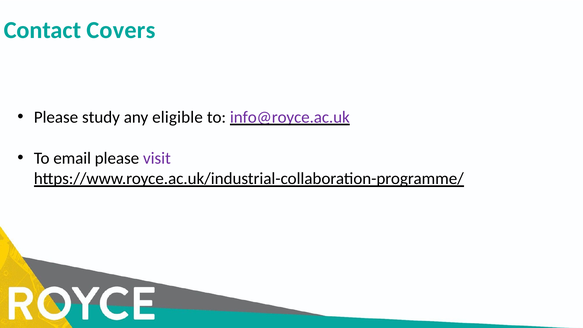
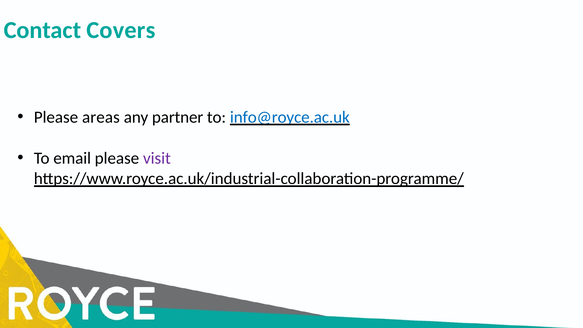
study: study -> areas
eligible: eligible -> partner
info@royce.ac.uk colour: purple -> blue
